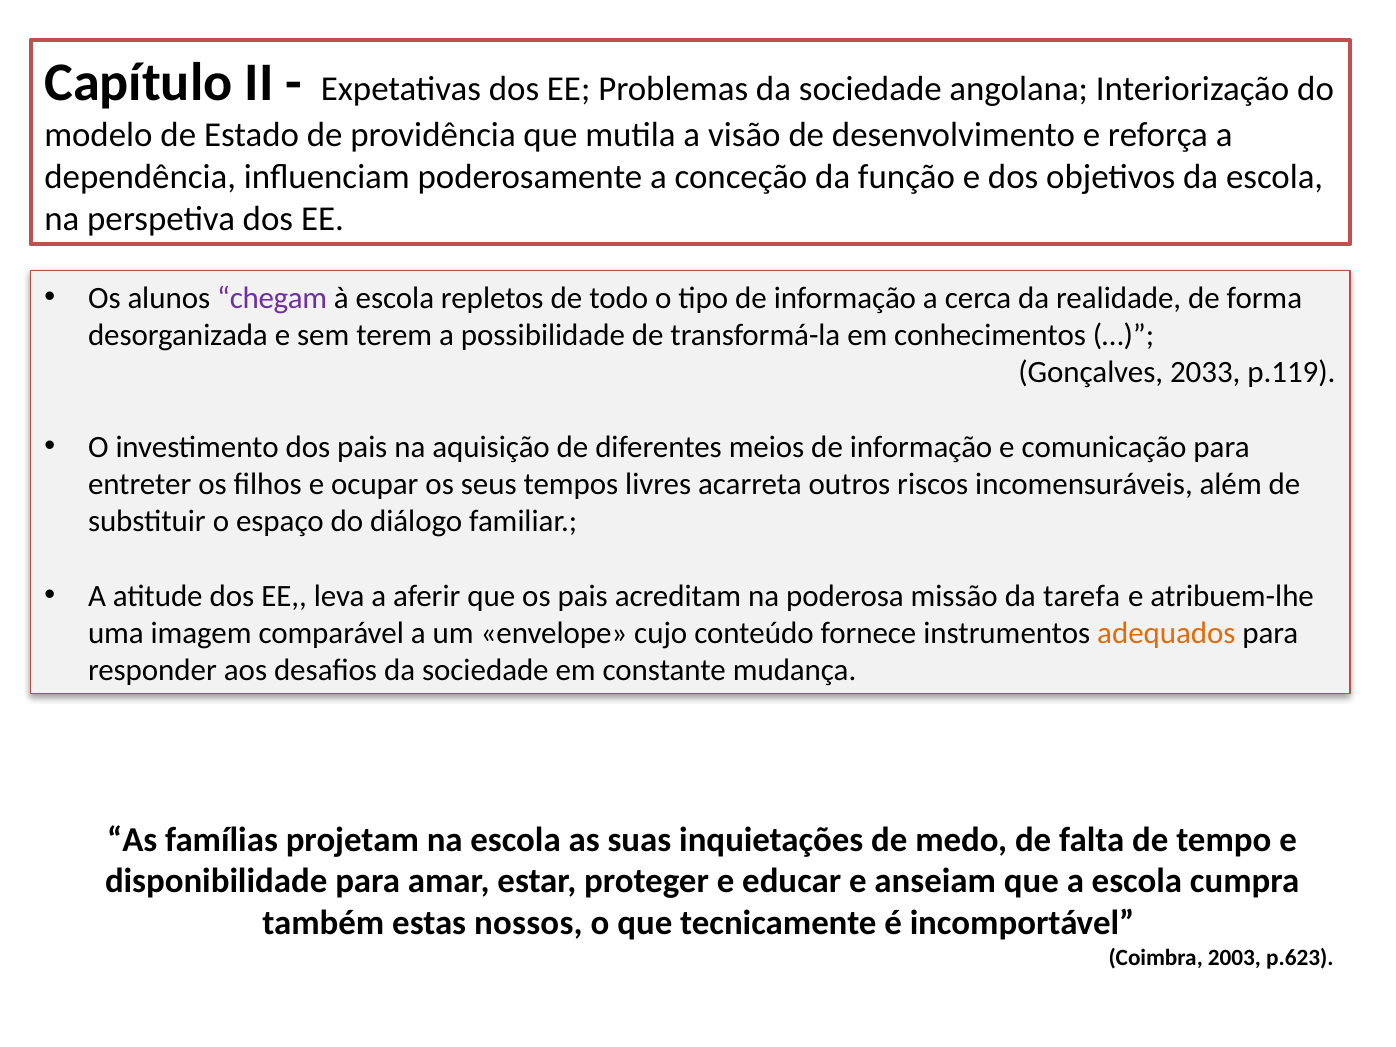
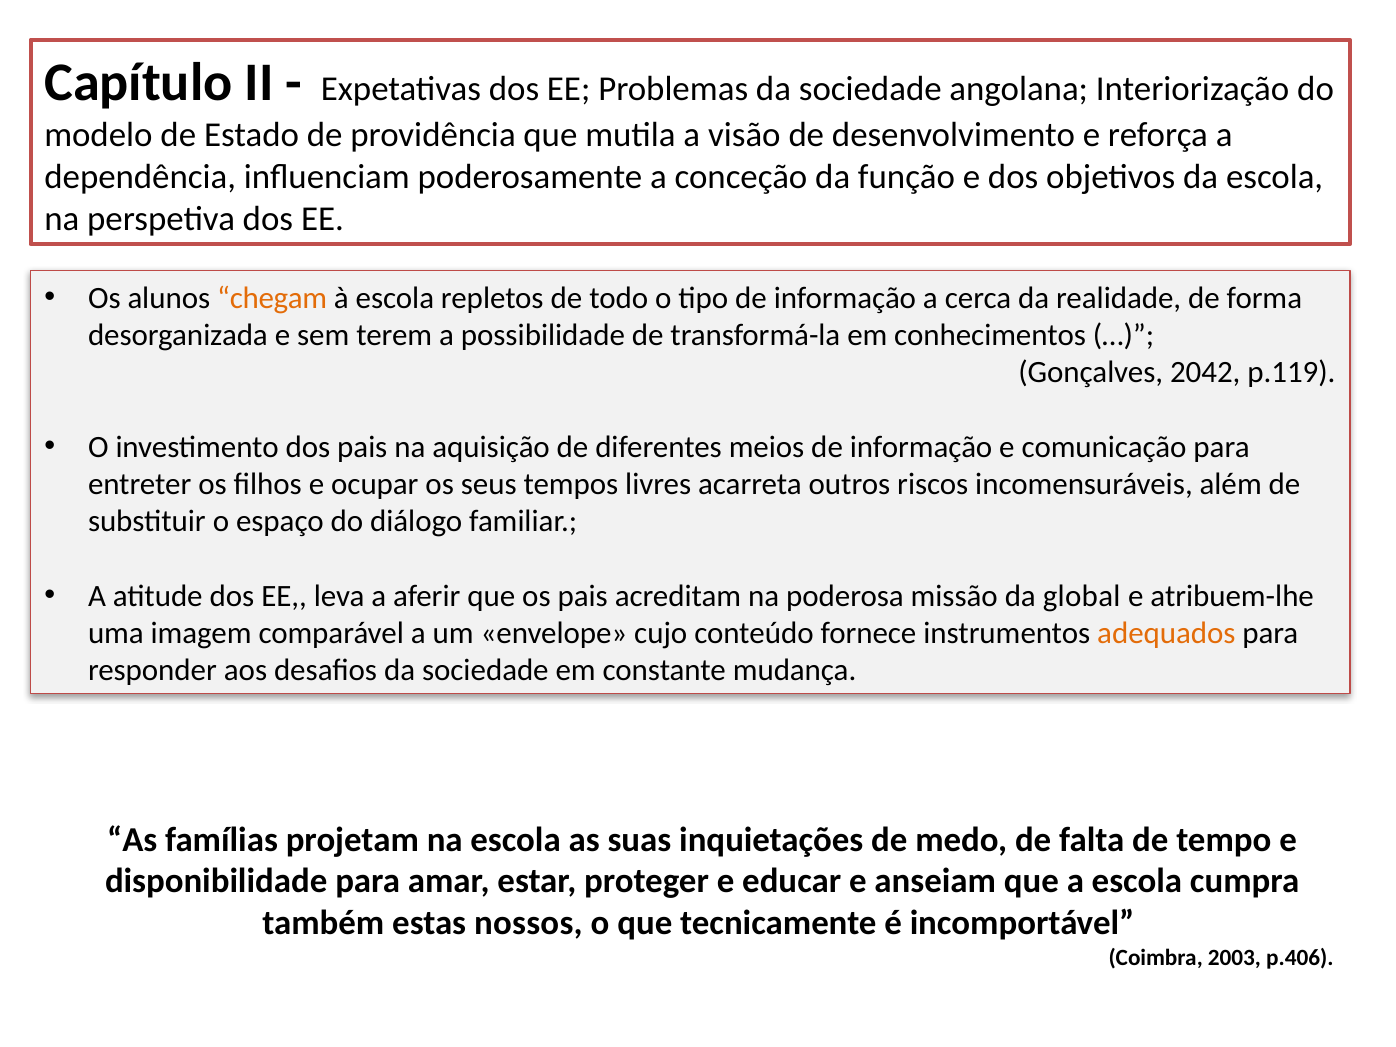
chegam colour: purple -> orange
2033: 2033 -> 2042
tarefa: tarefa -> global
p.623: p.623 -> p.406
